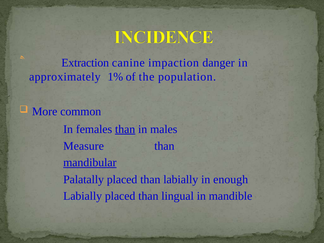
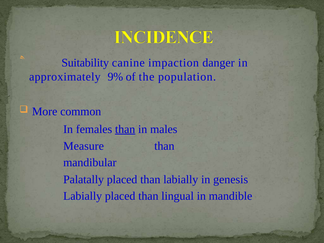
Extraction: Extraction -> Suitability
1%: 1% -> 9%
mandibular underline: present -> none
enough: enough -> genesis
